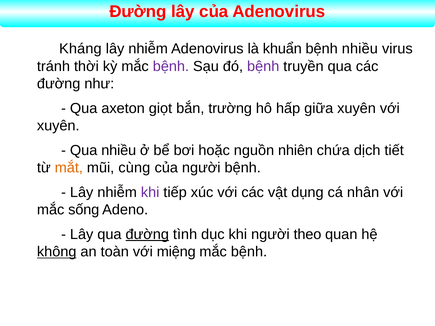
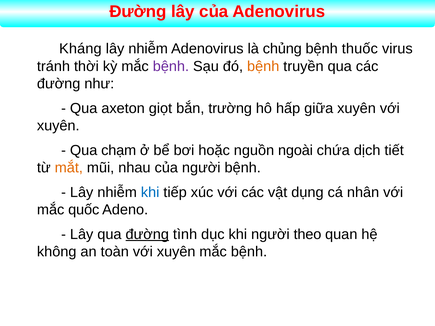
khuẩn: khuẩn -> chủng
bệnh nhiều: nhiều -> thuốc
bệnh at (263, 66) colour: purple -> orange
Qua nhiều: nhiều -> chạm
nhiên: nhiên -> ngoài
cùng: cùng -> nhau
khi at (150, 192) colour: purple -> blue
sống: sống -> quốc
không underline: present -> none
toàn với miệng: miệng -> xuyên
